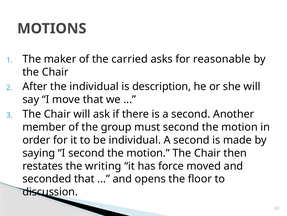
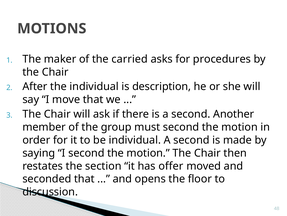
reasonable: reasonable -> procedures
writing: writing -> section
force: force -> offer
